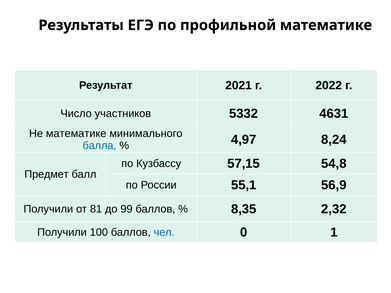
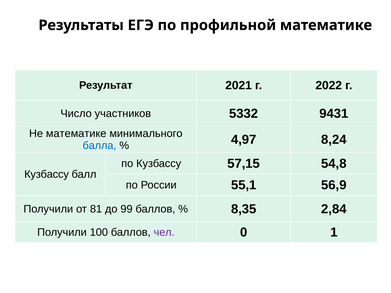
4631: 4631 -> 9431
Предмет at (47, 174): Предмет -> Кузбассу
2,32: 2,32 -> 2,84
чел colour: blue -> purple
